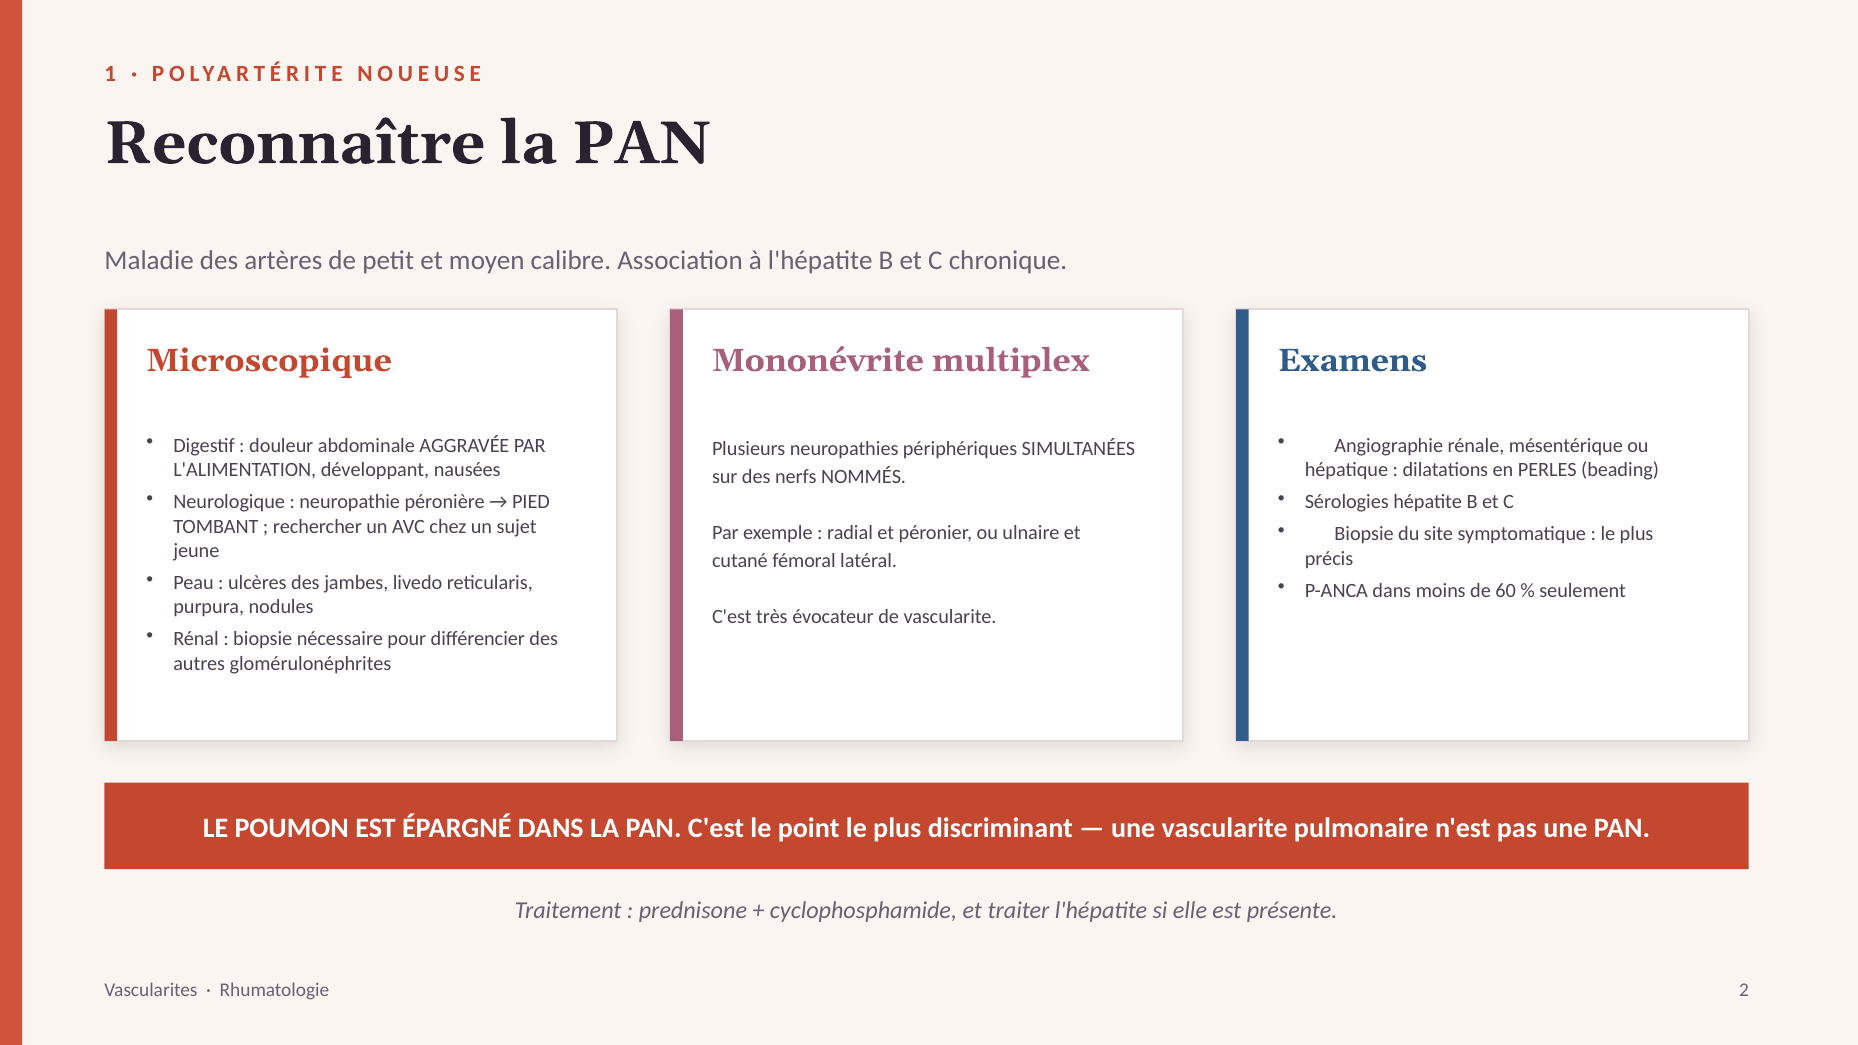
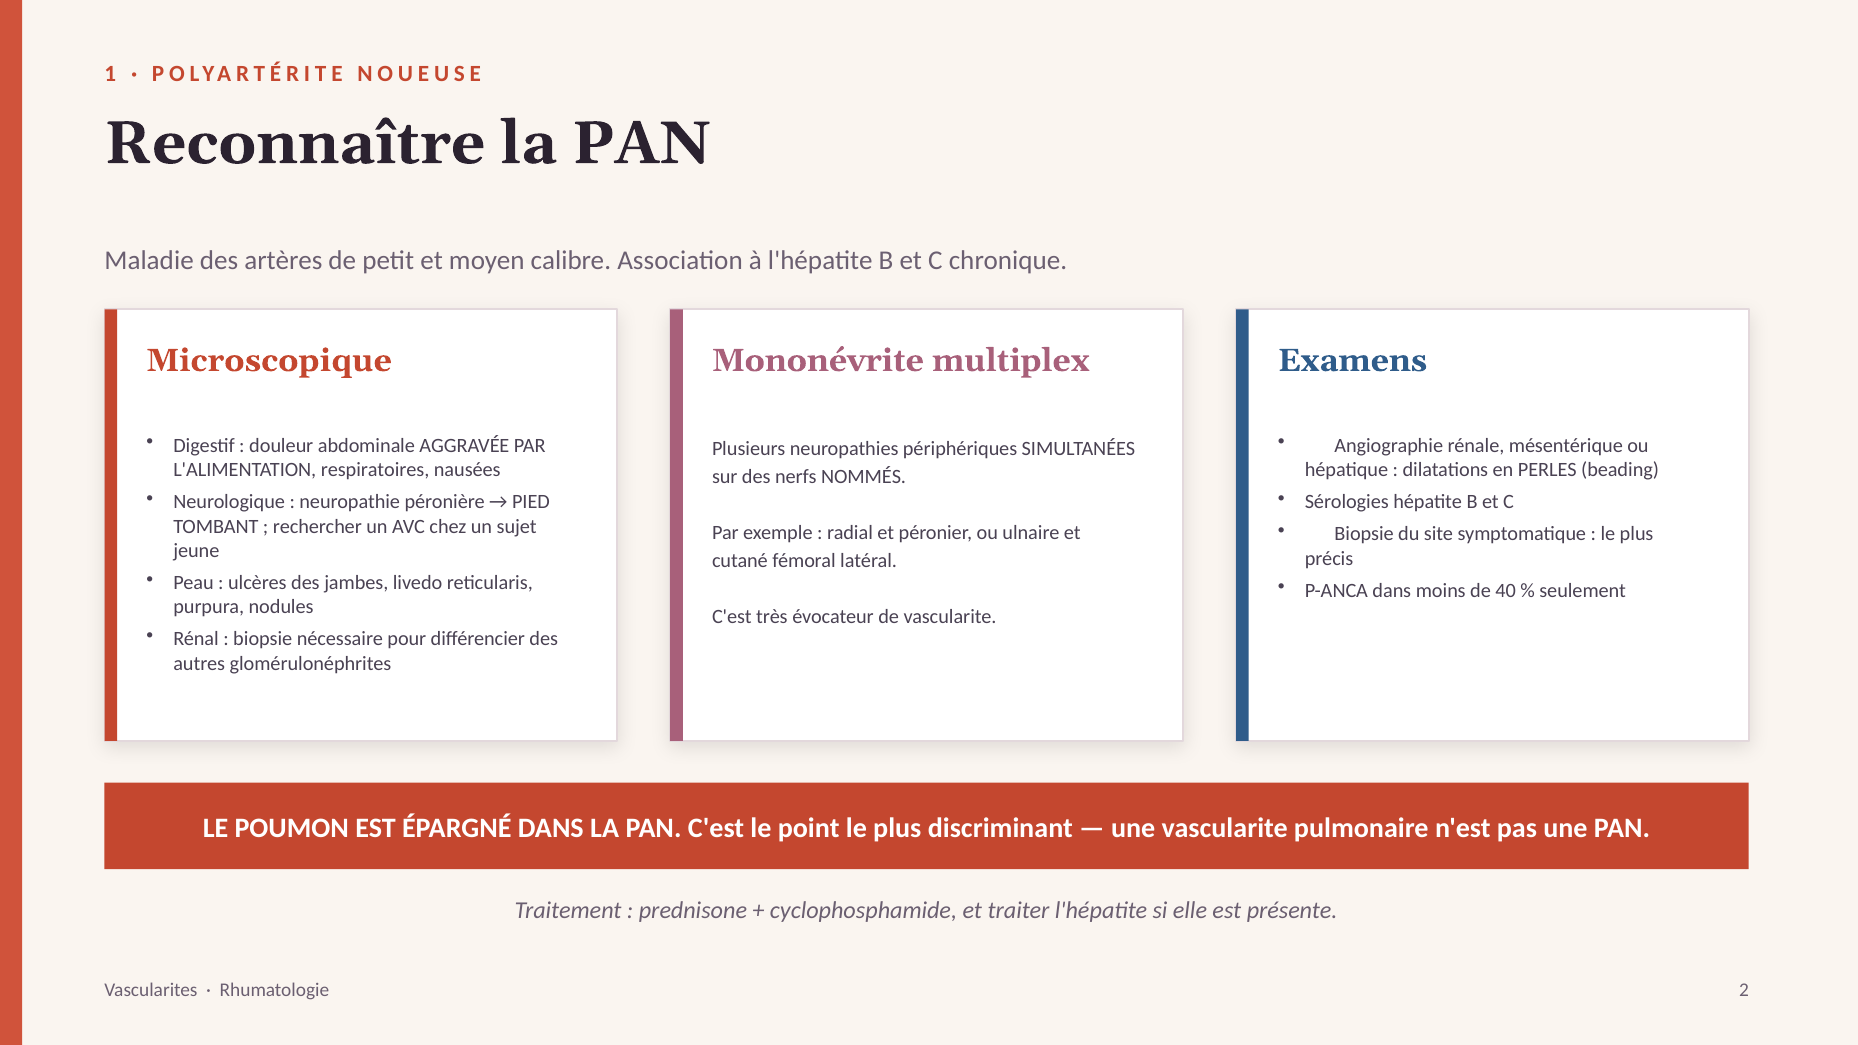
développant: développant -> respiratoires
60: 60 -> 40
